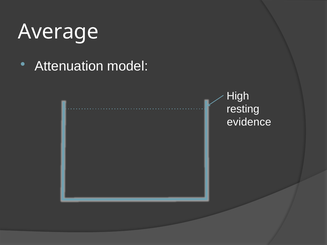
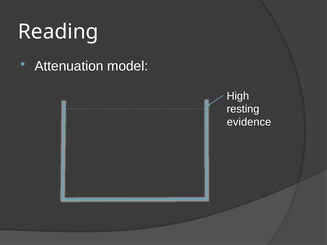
Average: Average -> Reading
